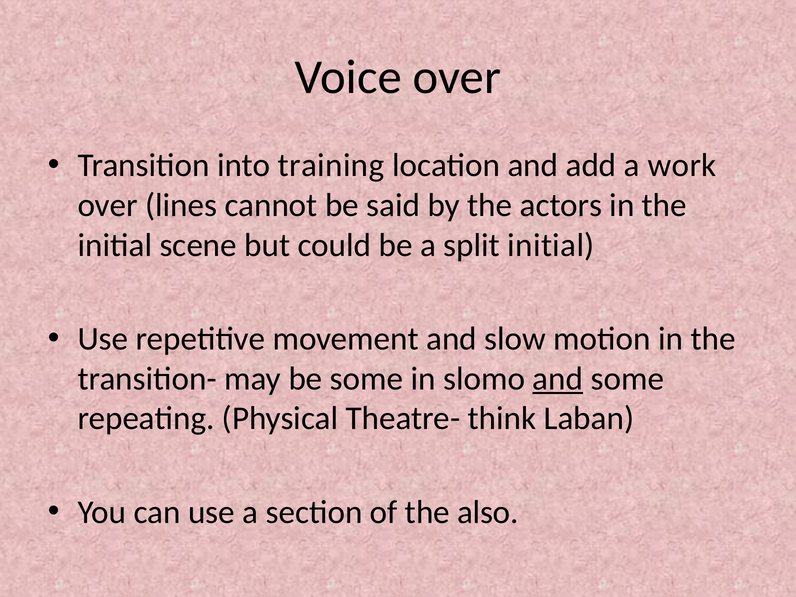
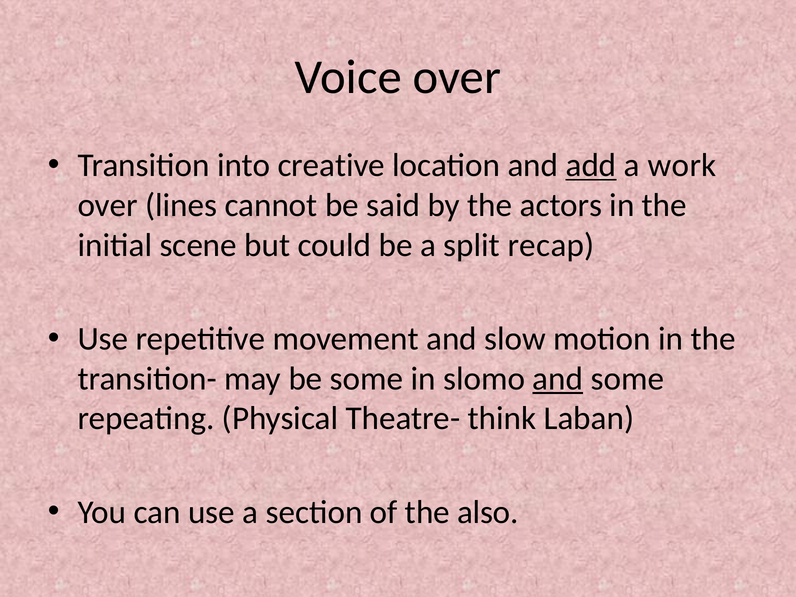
training: training -> creative
add underline: none -> present
split initial: initial -> recap
